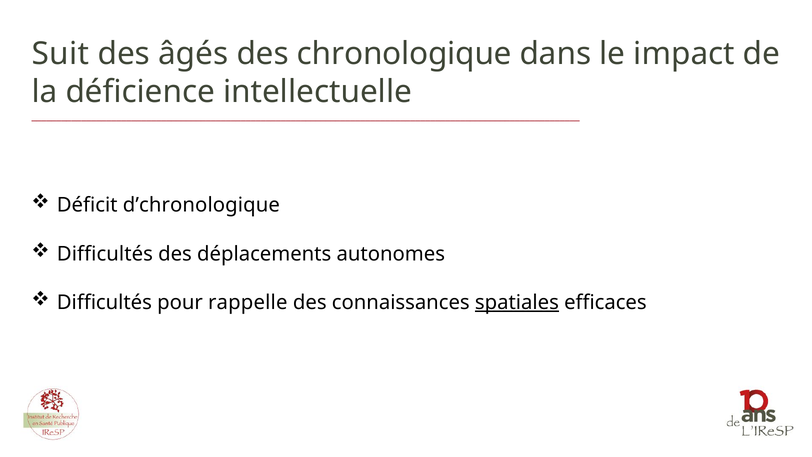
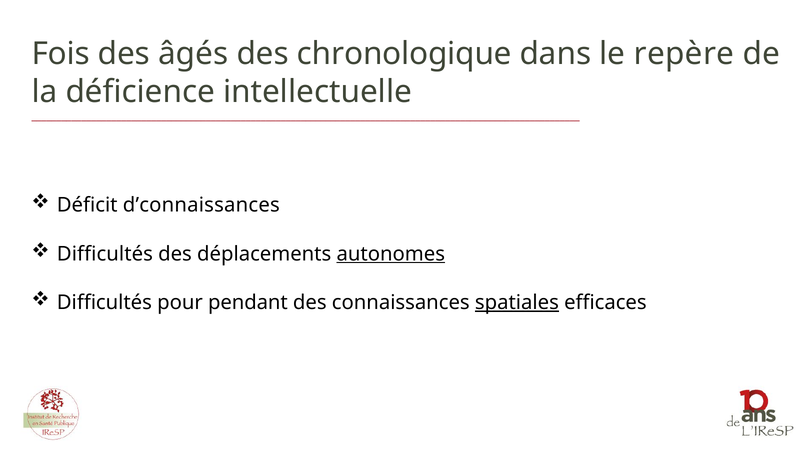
Suit: Suit -> Fois
impact: impact -> repère
d’chronologique: d’chronologique -> d’connaissances
autonomes underline: none -> present
rappelle: rappelle -> pendant
